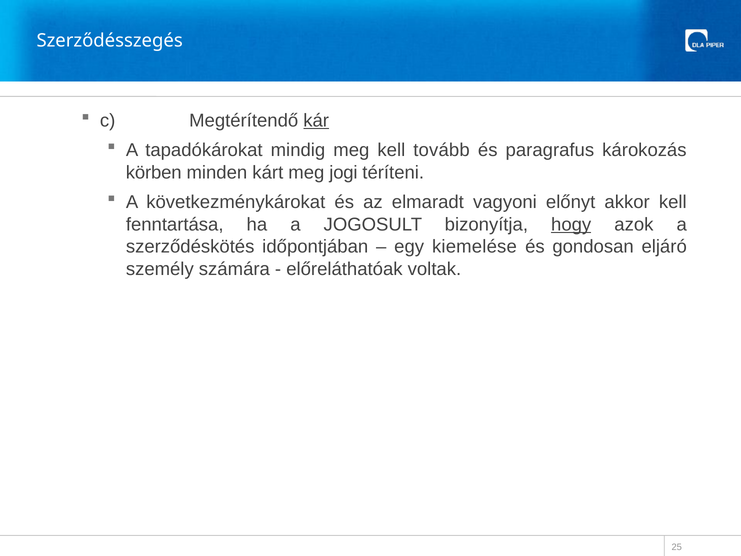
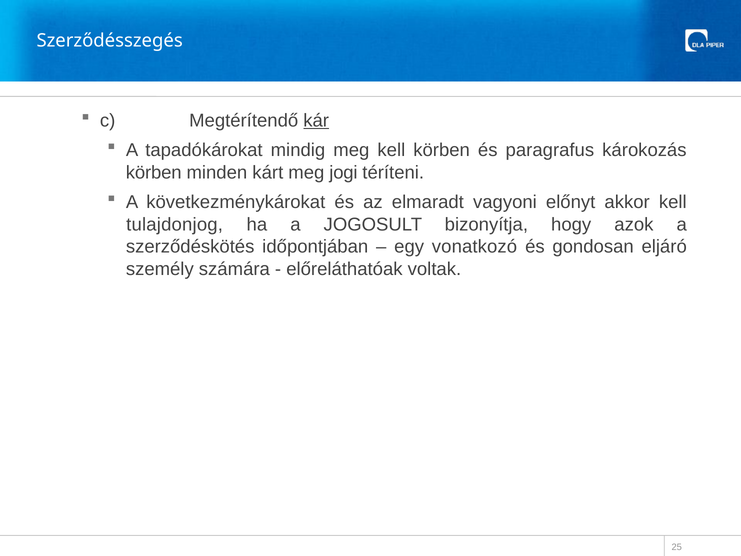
kell tovább: tovább -> körben
fenntartása: fenntartása -> tulajdonjog
hogy underline: present -> none
kiemelése: kiemelése -> vonatkozó
